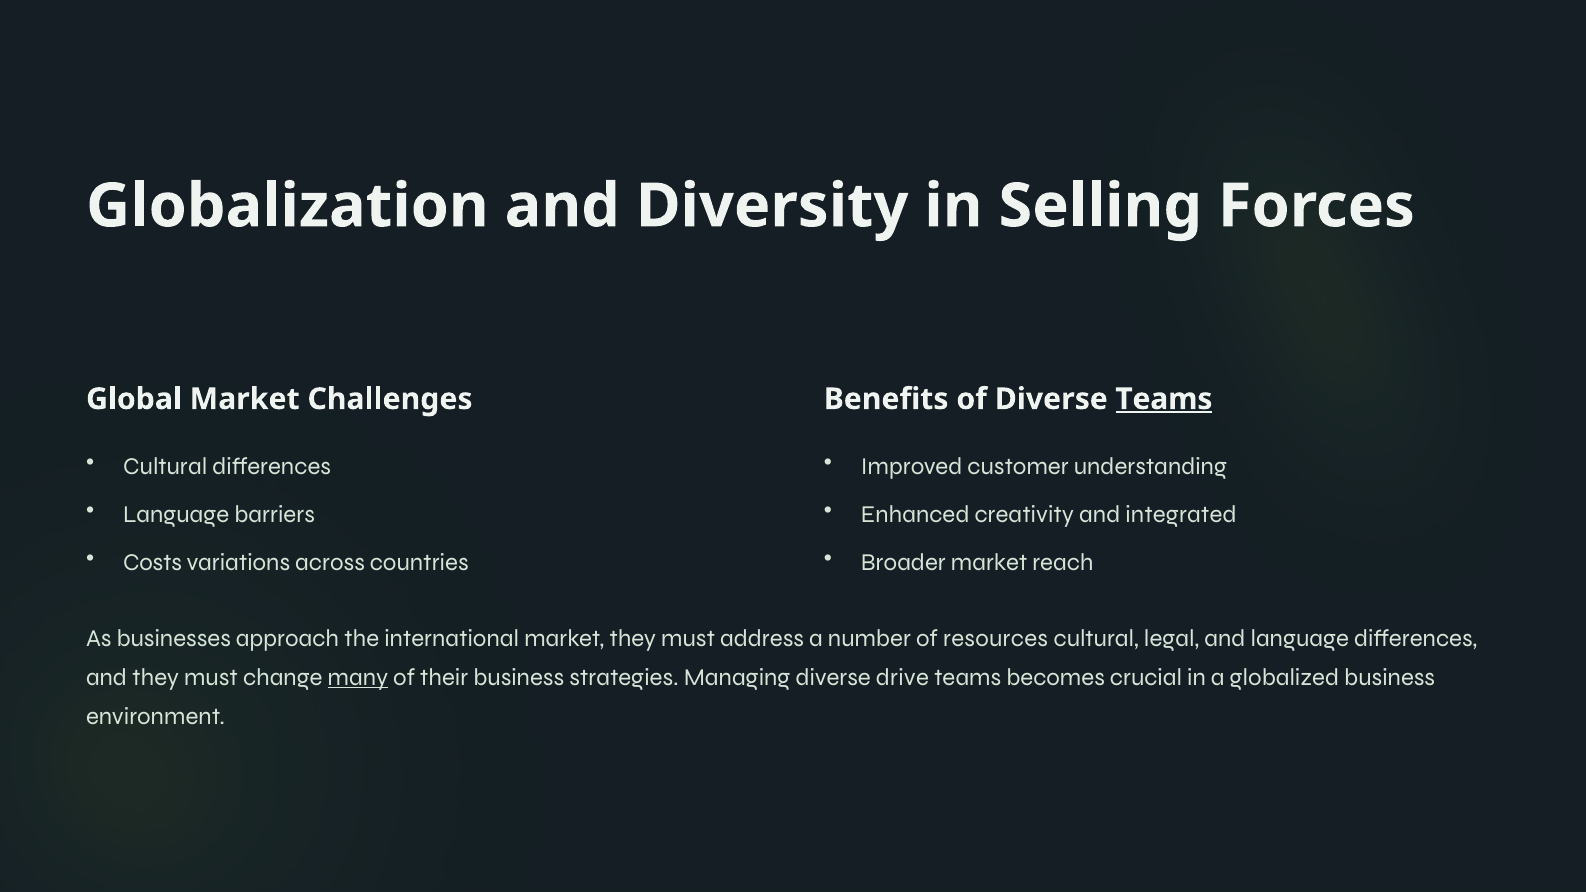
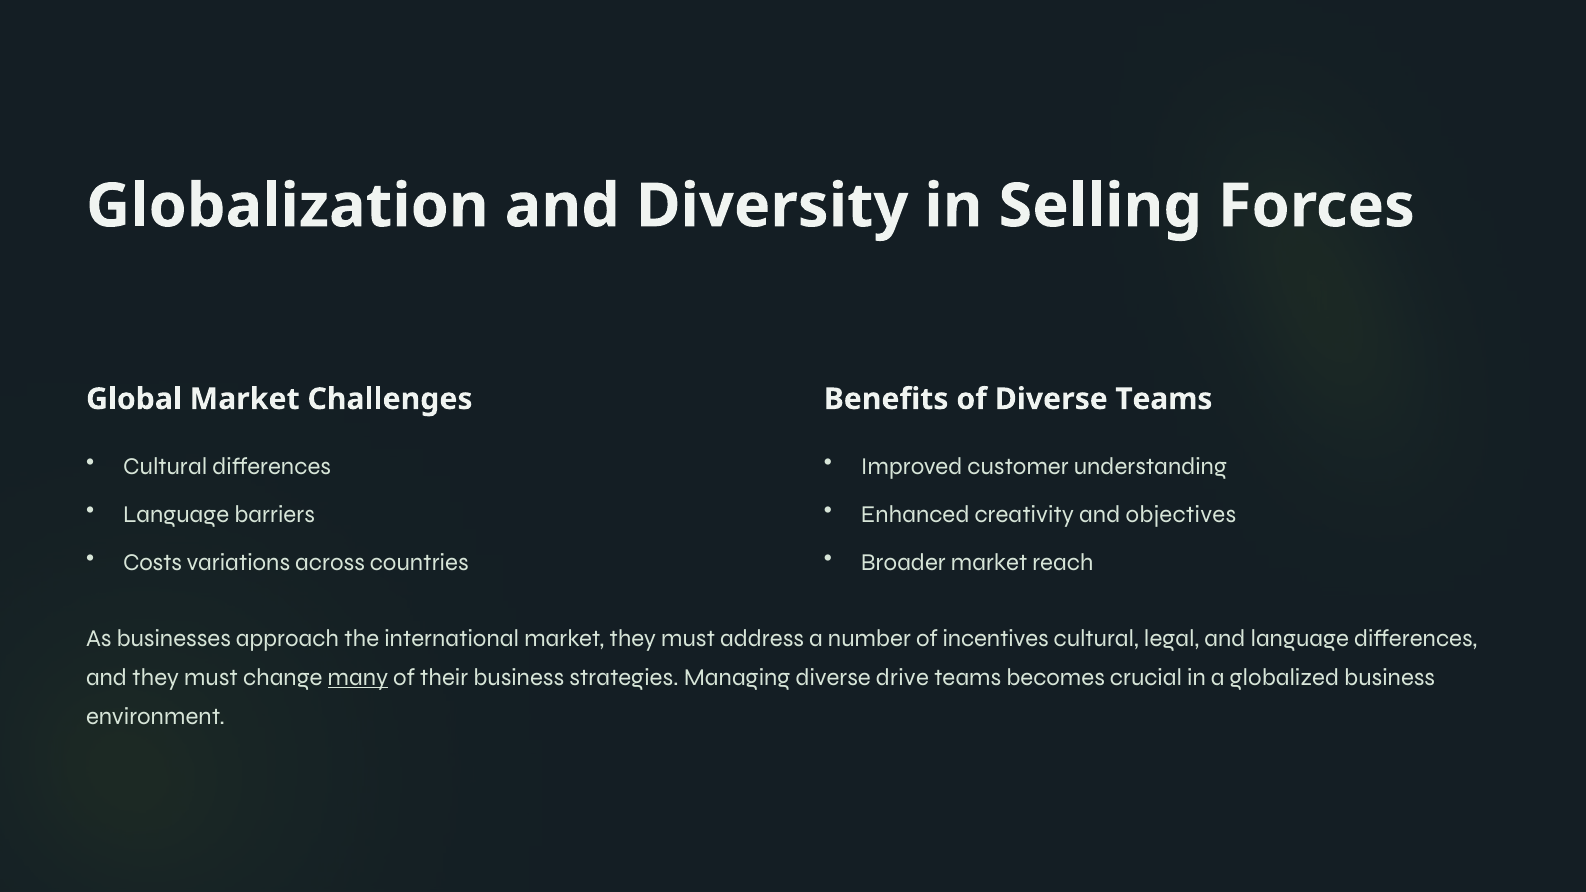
Teams at (1164, 399) underline: present -> none
integrated: integrated -> objectives
resources: resources -> incentives
